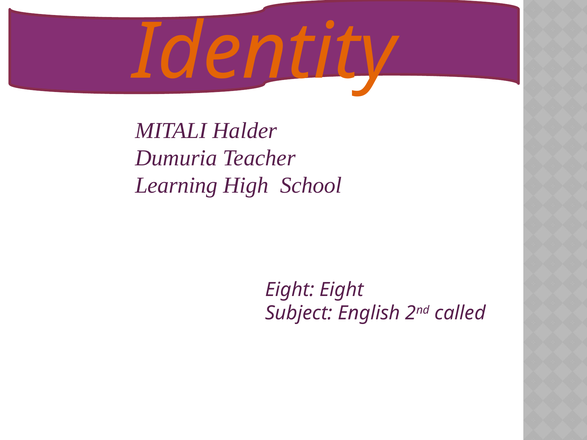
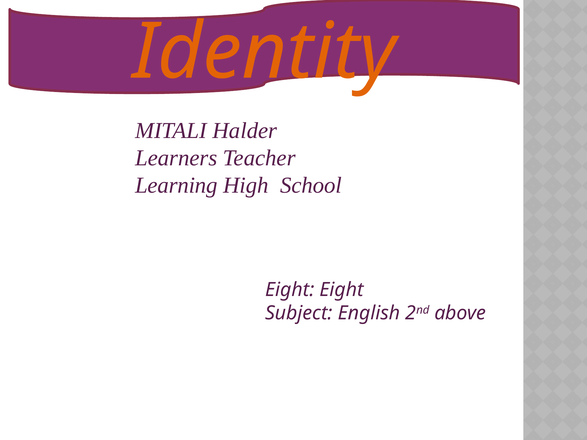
Dumuria: Dumuria -> Learners
called: called -> above
